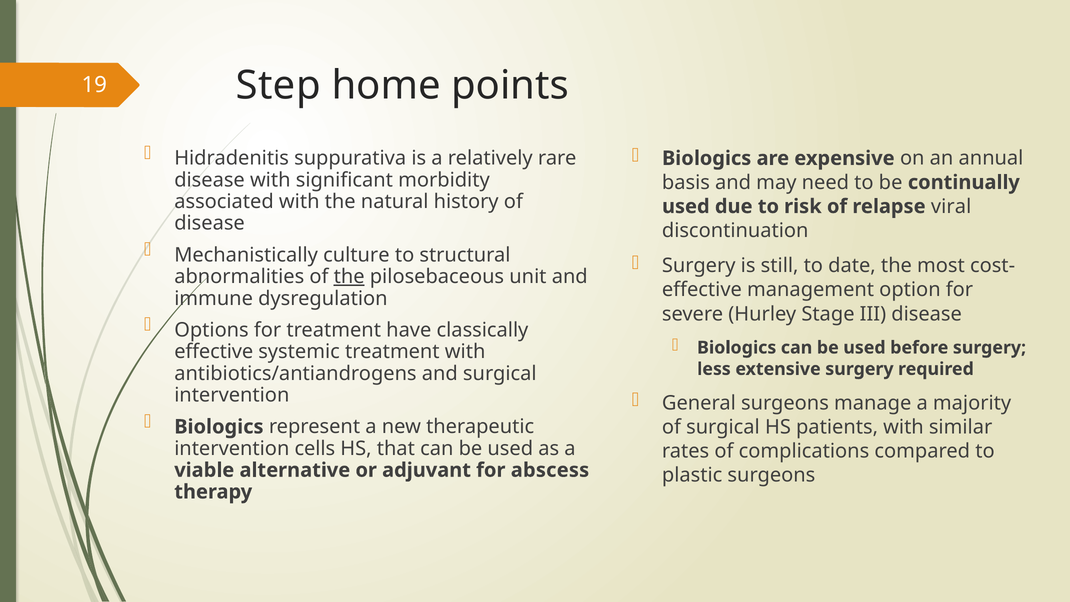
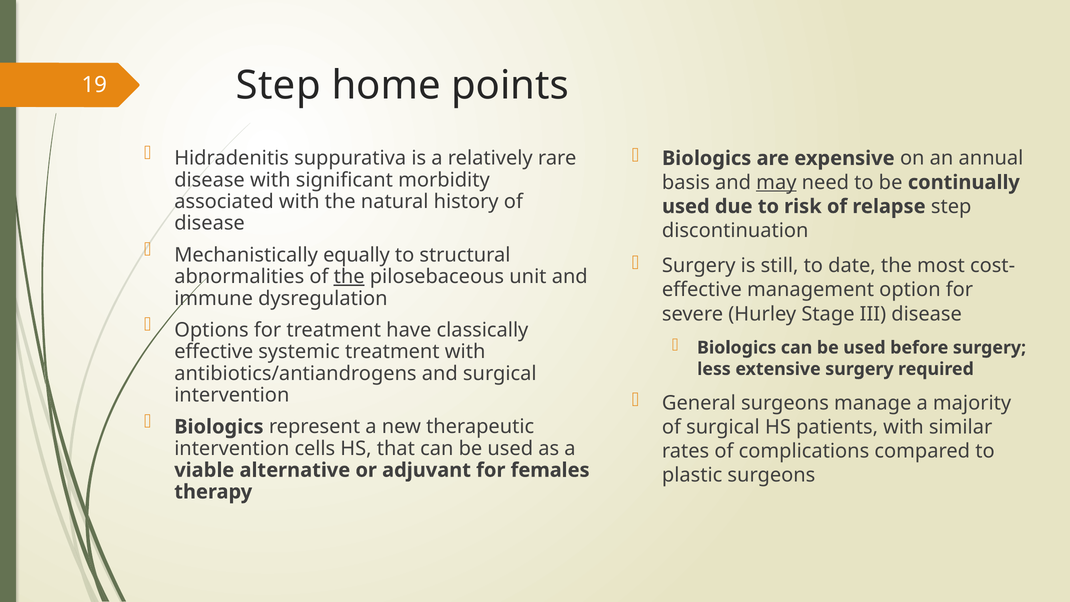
may underline: none -> present
relapse viral: viral -> step
culture: culture -> equally
abscess: abscess -> females
